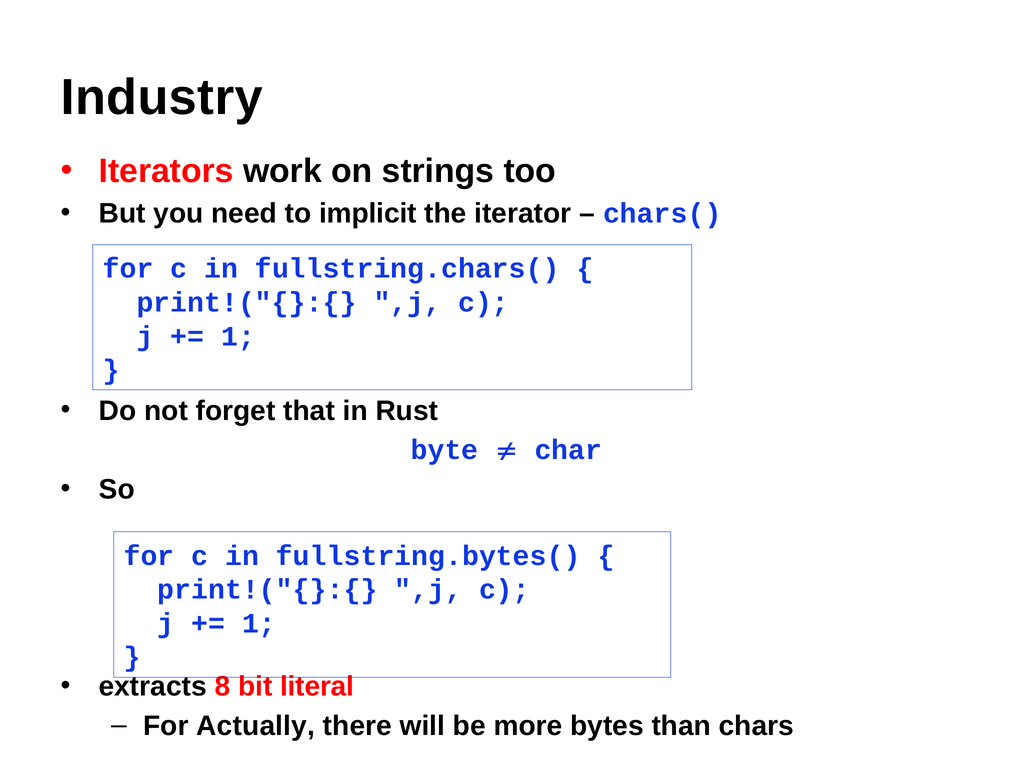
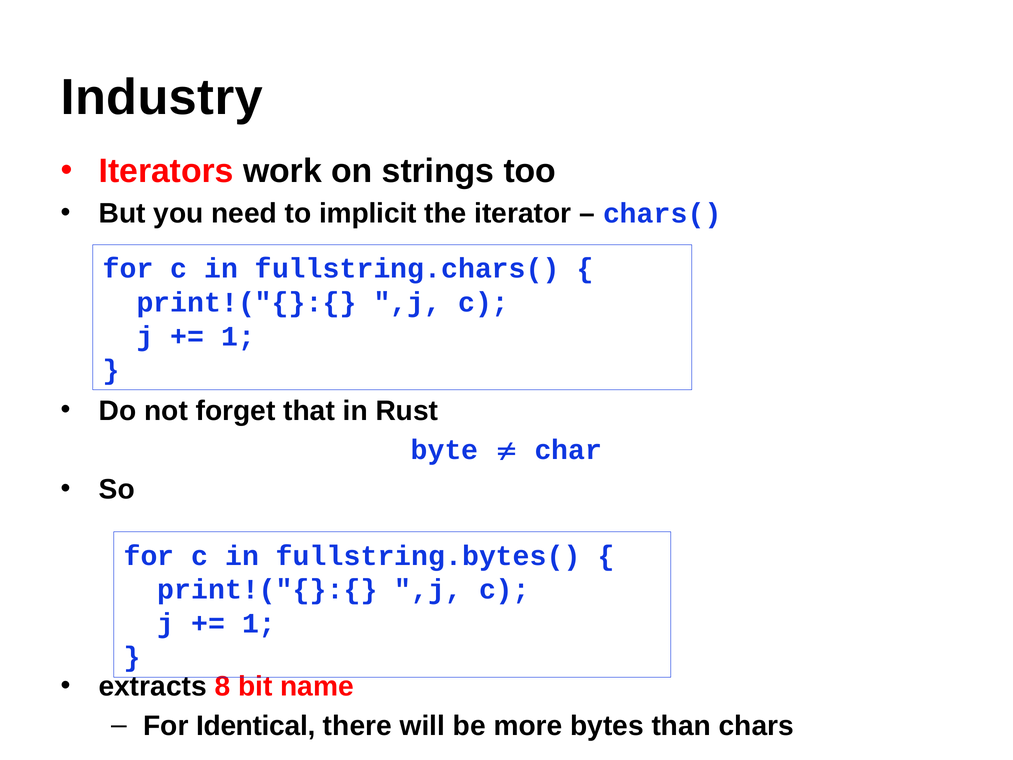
literal: literal -> name
Actually: Actually -> Identical
